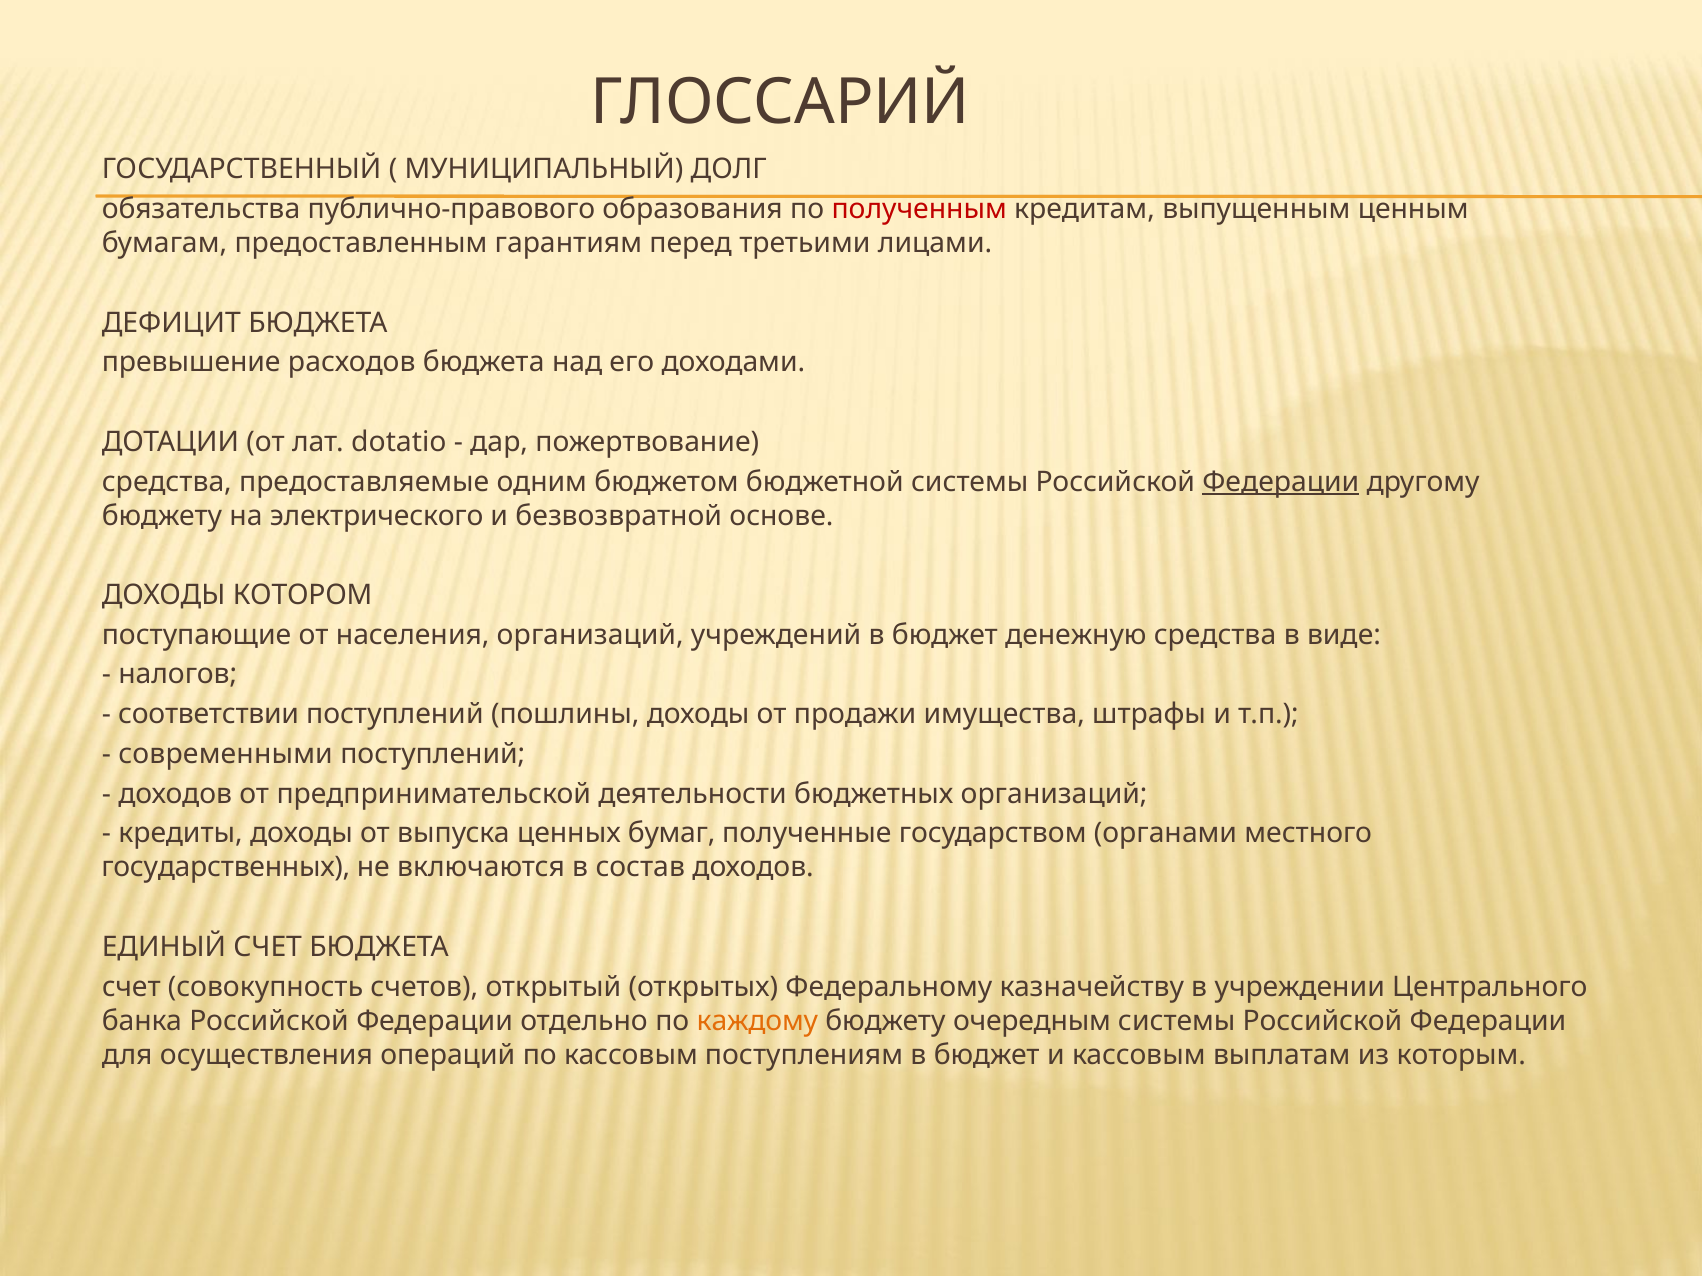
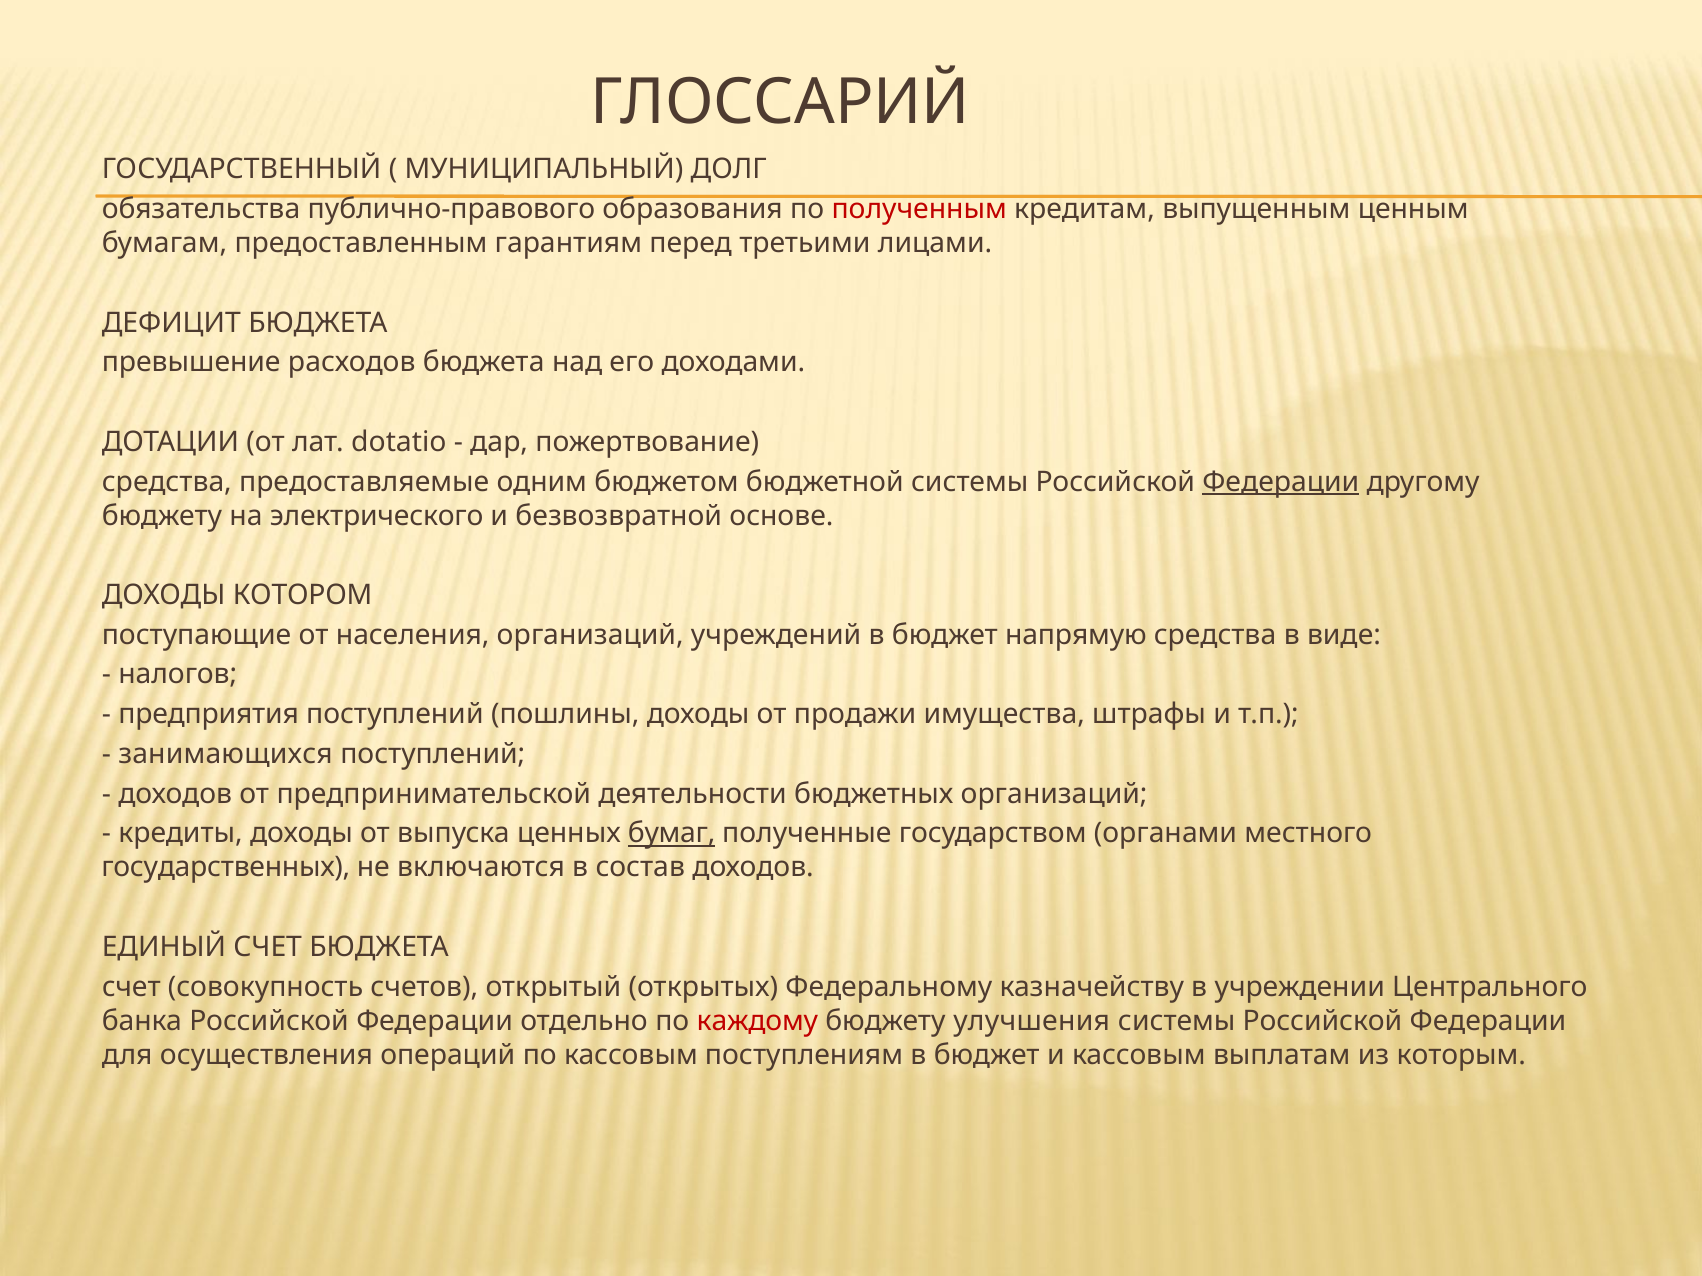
денежную: денежную -> напрямую
соответствии: соответствии -> предприятия
современными: современными -> занимающихся
бумаг underline: none -> present
каждому colour: orange -> red
очередным: очередным -> улучшения
